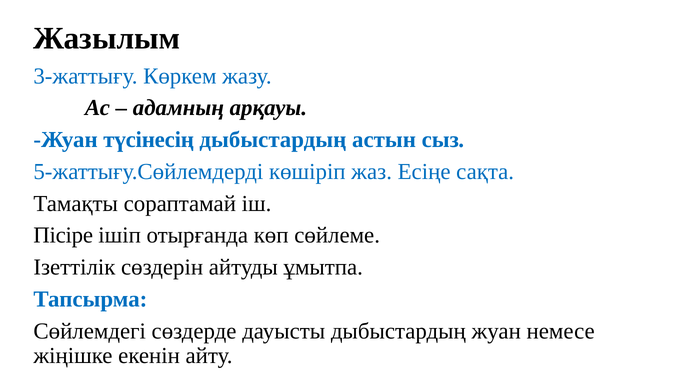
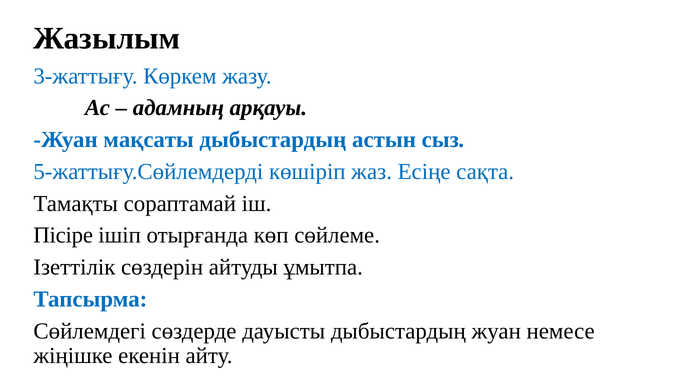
түсінесің: түсінесің -> мақсаты
